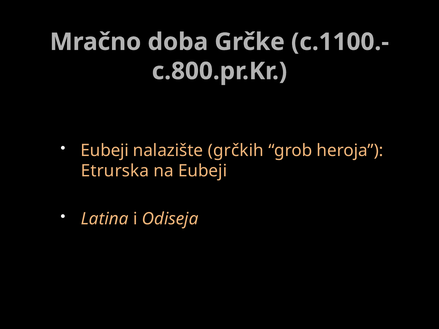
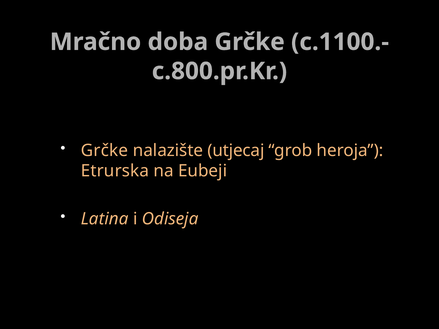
Eubeji at (105, 151): Eubeji -> Grčke
grčkih: grčkih -> utjecaj
